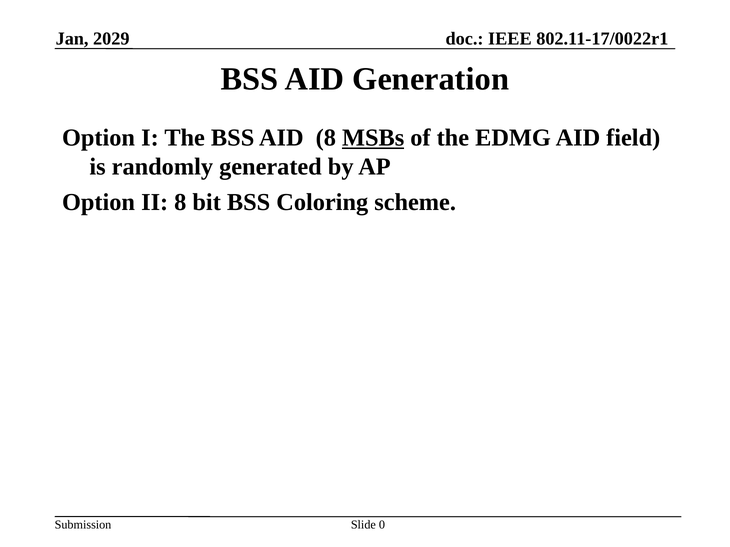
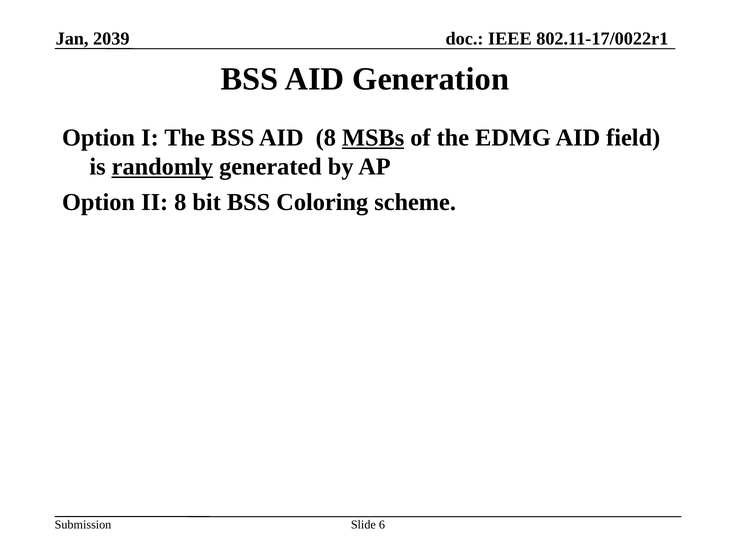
2029: 2029 -> 2039
randomly underline: none -> present
0: 0 -> 6
